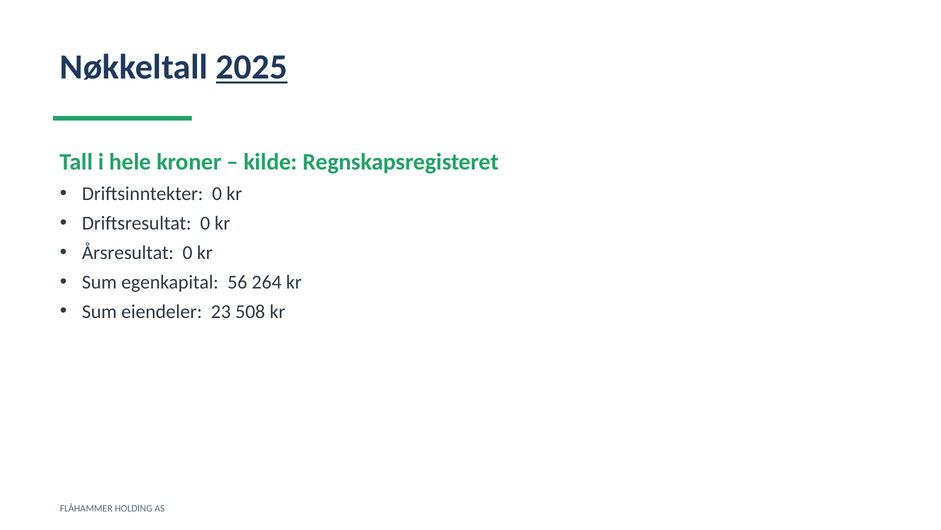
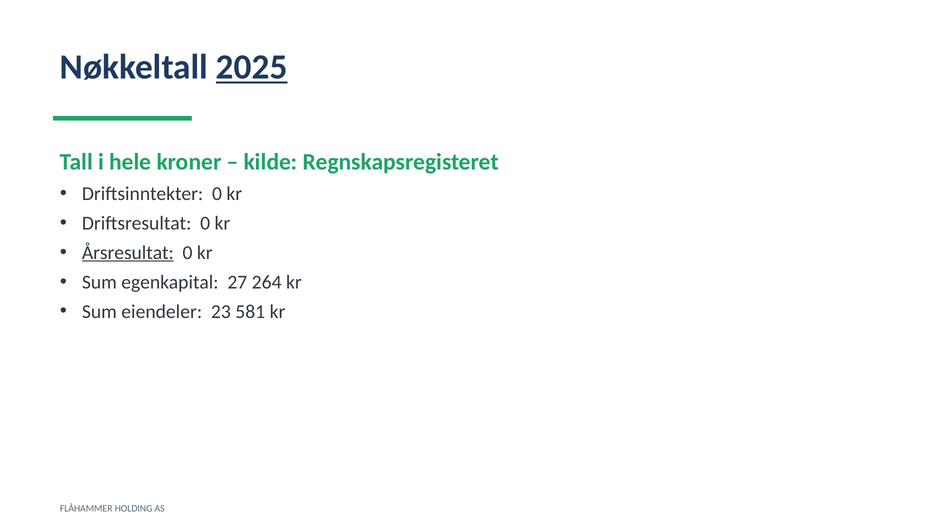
Årsresultat underline: none -> present
56: 56 -> 27
508: 508 -> 581
